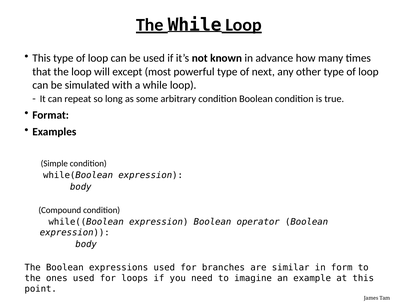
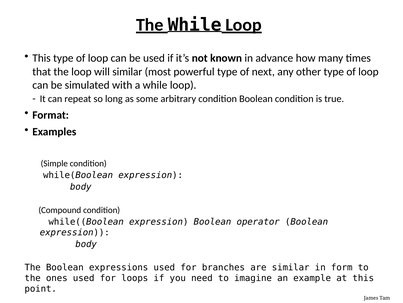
will except: except -> similar
